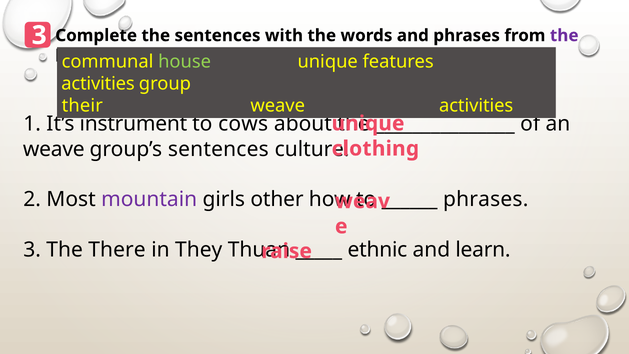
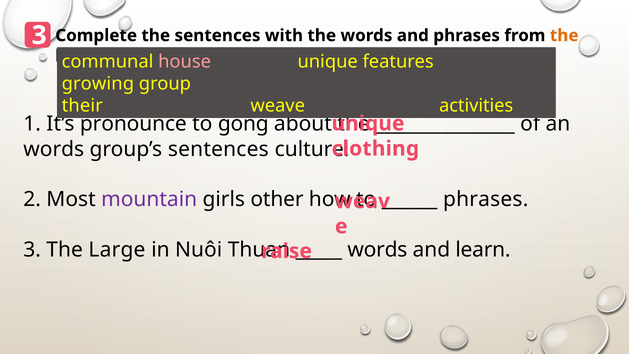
the at (564, 35) colour: purple -> orange
house colour: light green -> pink
activities at (98, 84): activities -> growing
instrument: instrument -> pronounce
cows: cows -> gong
weave at (54, 149): weave -> words
There: There -> Large
They: They -> Nuôi
ethnic at (377, 250): ethnic -> words
